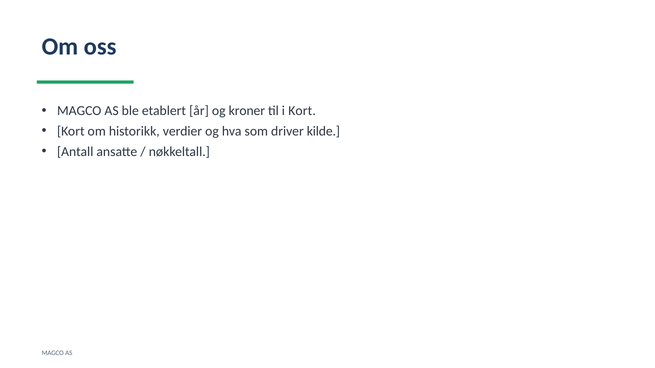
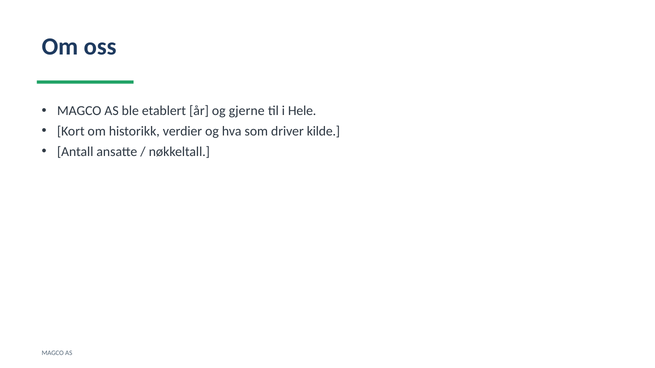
kroner: kroner -> gjerne
i Kort: Kort -> Hele
